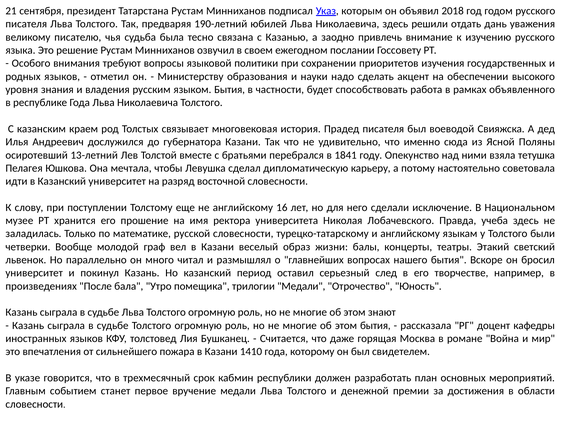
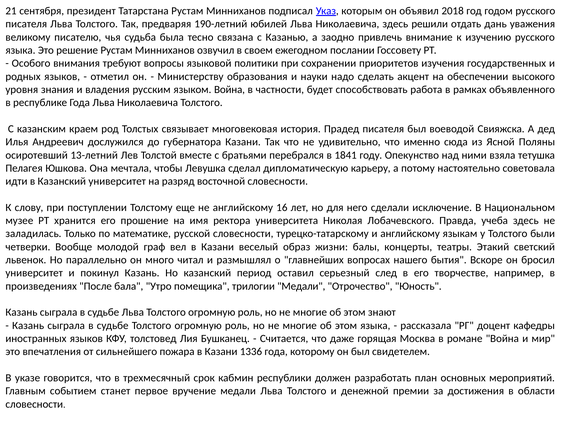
языком Бытия: Бытия -> Война
этом бытия: бытия -> языка
1410: 1410 -> 1336
